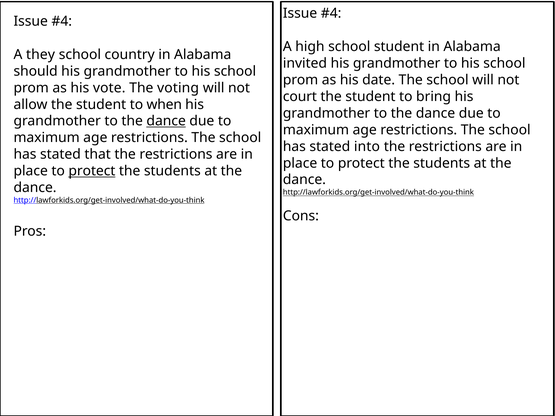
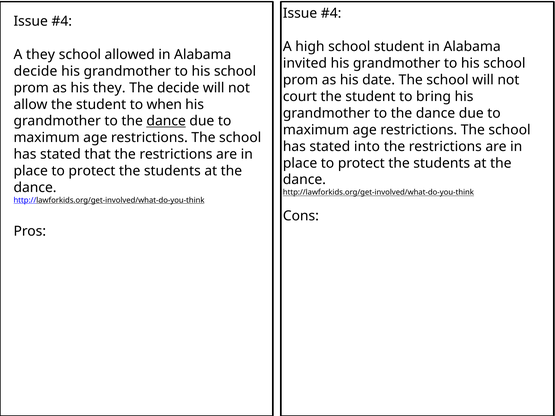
country: country -> allowed
should at (36, 71): should -> decide
his vote: vote -> they
The voting: voting -> decide
protect at (92, 171) underline: present -> none
